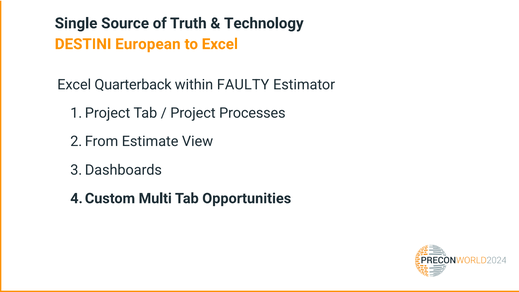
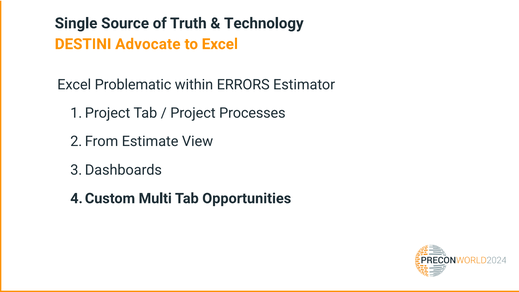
European: European -> Advocate
Quarterback: Quarterback -> Problematic
FAULTY: FAULTY -> ERRORS
